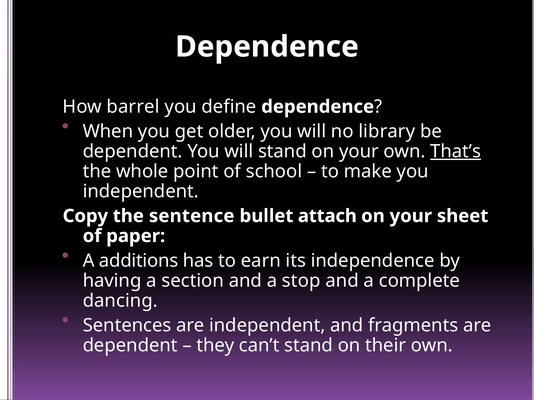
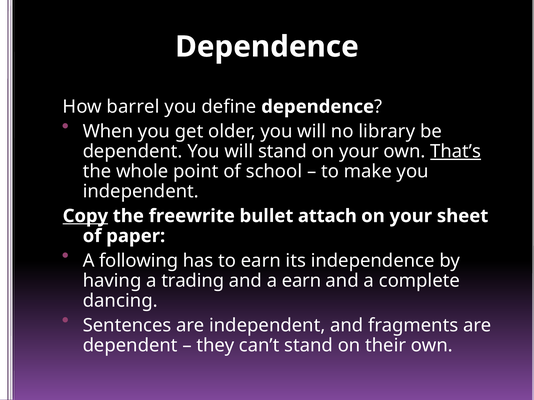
Copy underline: none -> present
sentence: sentence -> freewrite
additions: additions -> following
section: section -> trading
a stop: stop -> earn
